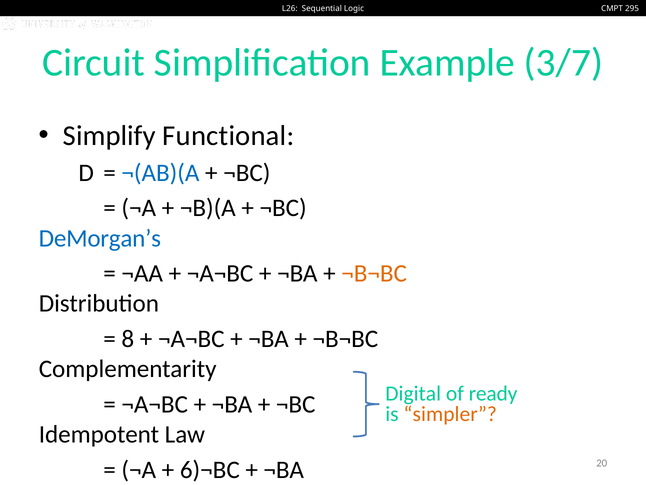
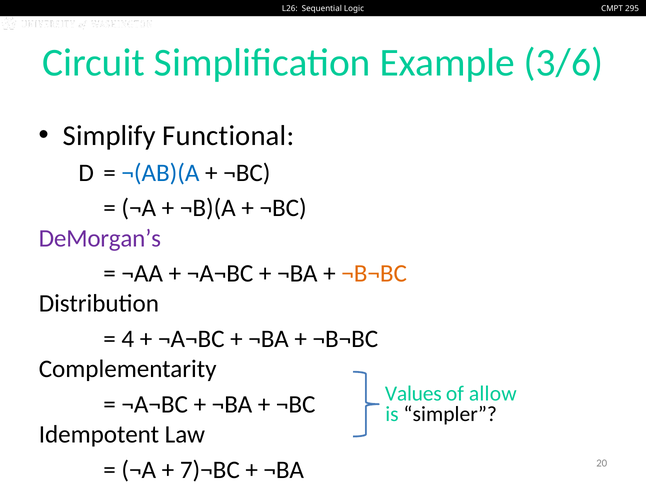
3/7: 3/7 -> 3/6
DeMorgan’s colour: blue -> purple
8: 8 -> 4
Digital: Digital -> Values
ready: ready -> allow
simpler colour: orange -> black
6)¬BC: 6)¬BC -> 7)¬BC
